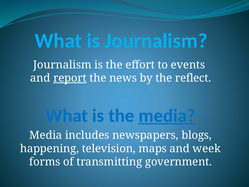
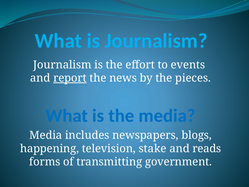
reflect: reflect -> pieces
media at (167, 116) underline: present -> none
maps: maps -> stake
week: week -> reads
